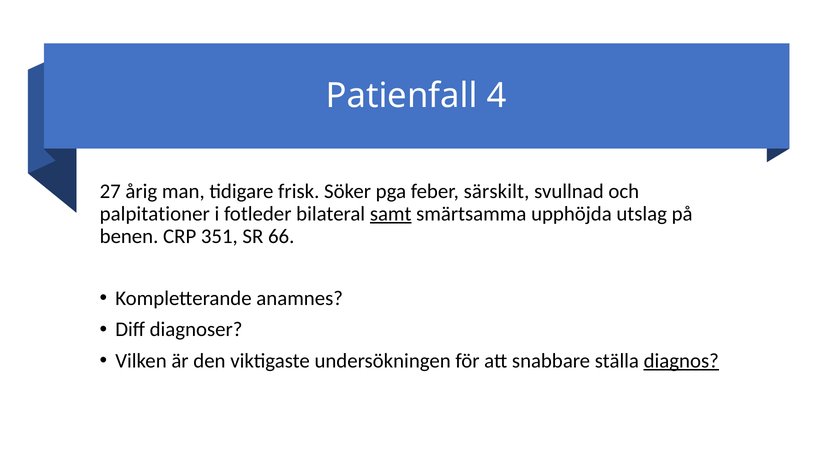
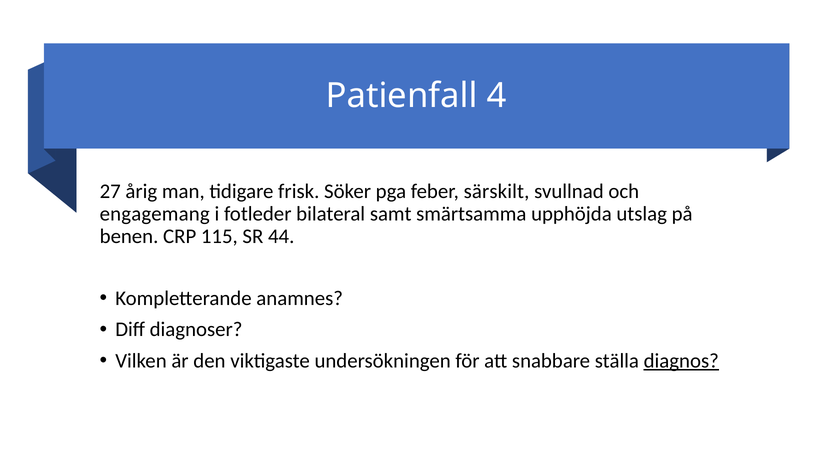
palpitationer: palpitationer -> engagemang
samt underline: present -> none
351: 351 -> 115
66: 66 -> 44
